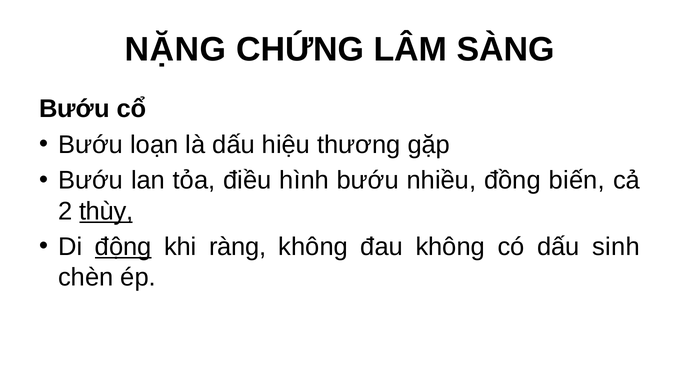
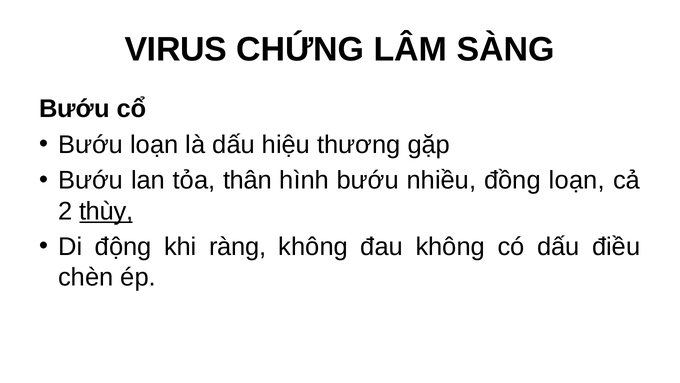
NẶNG: NẶNG -> VIRUS
điều: điều -> thân
đồng biến: biến -> loạn
động underline: present -> none
sinh: sinh -> điều
